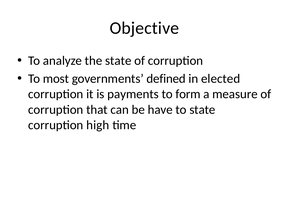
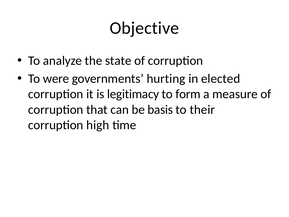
most: most -> were
defined: defined -> hurting
payments: payments -> legitimacy
have: have -> basis
to state: state -> their
